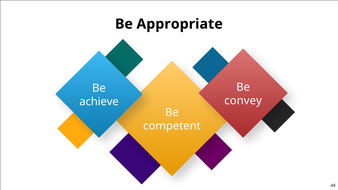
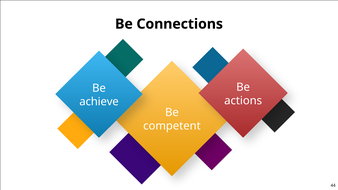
Appropriate: Appropriate -> Connections
convey: convey -> actions
